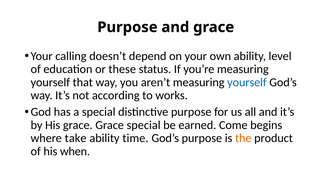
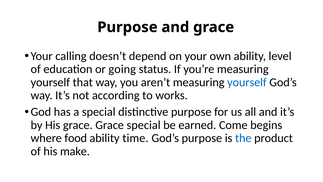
these: these -> going
take: take -> food
the colour: orange -> blue
when: when -> make
